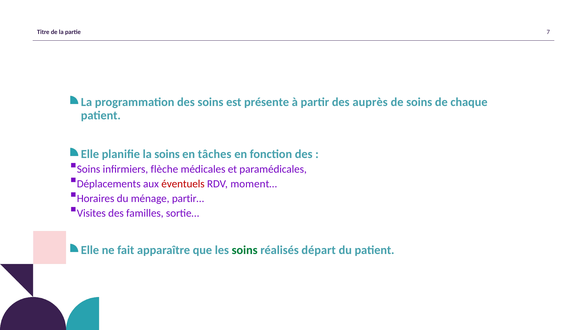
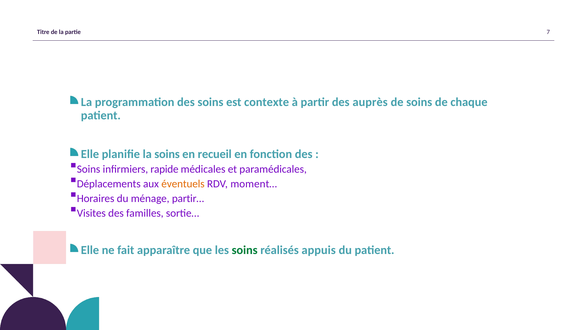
présente: présente -> contexte
tâches: tâches -> recueil
flèche: flèche -> rapide
éventuels colour: red -> orange
départ: départ -> appuis
